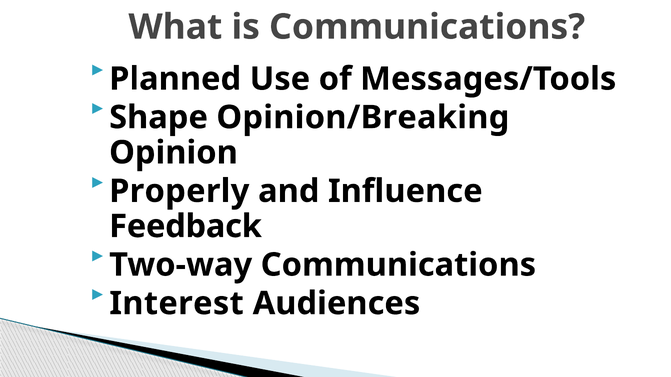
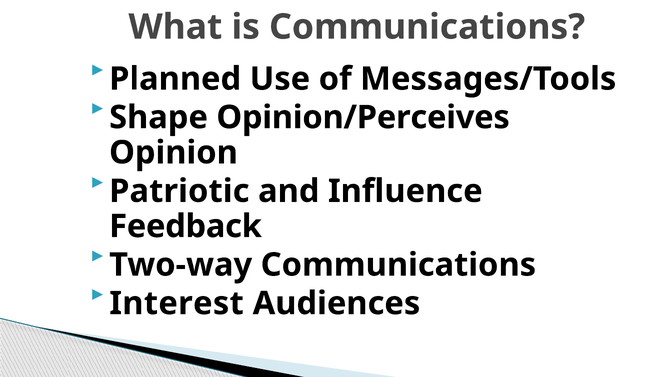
Opinion/Breaking: Opinion/Breaking -> Opinion/Perceives
Properly: Properly -> Patriotic
